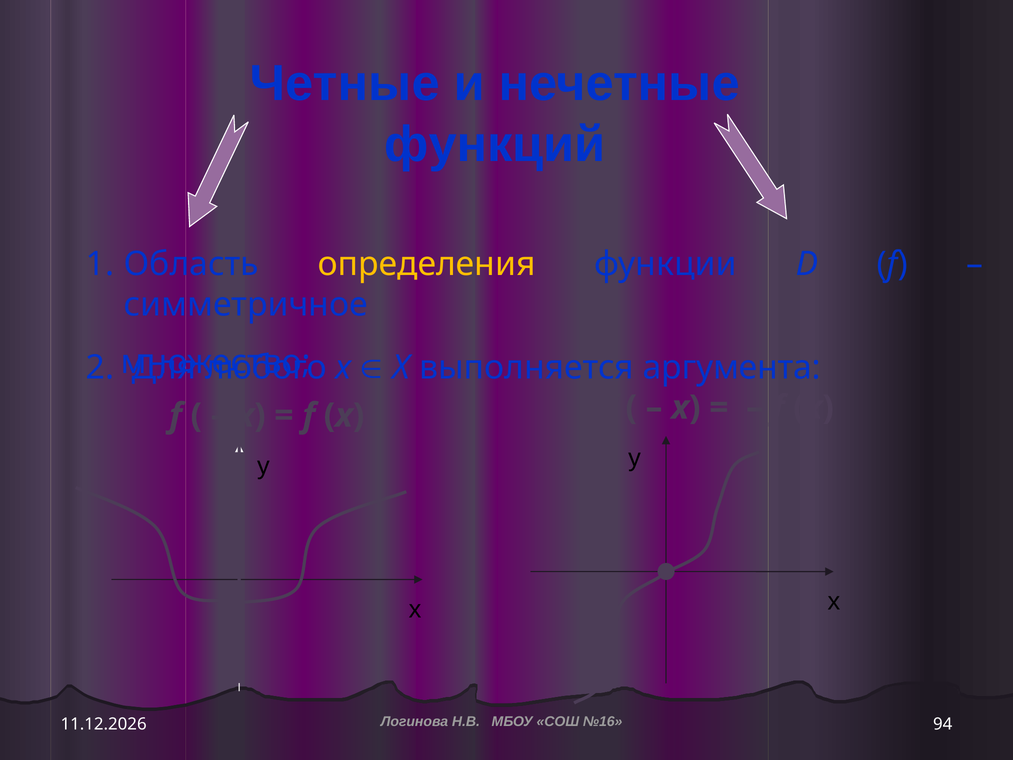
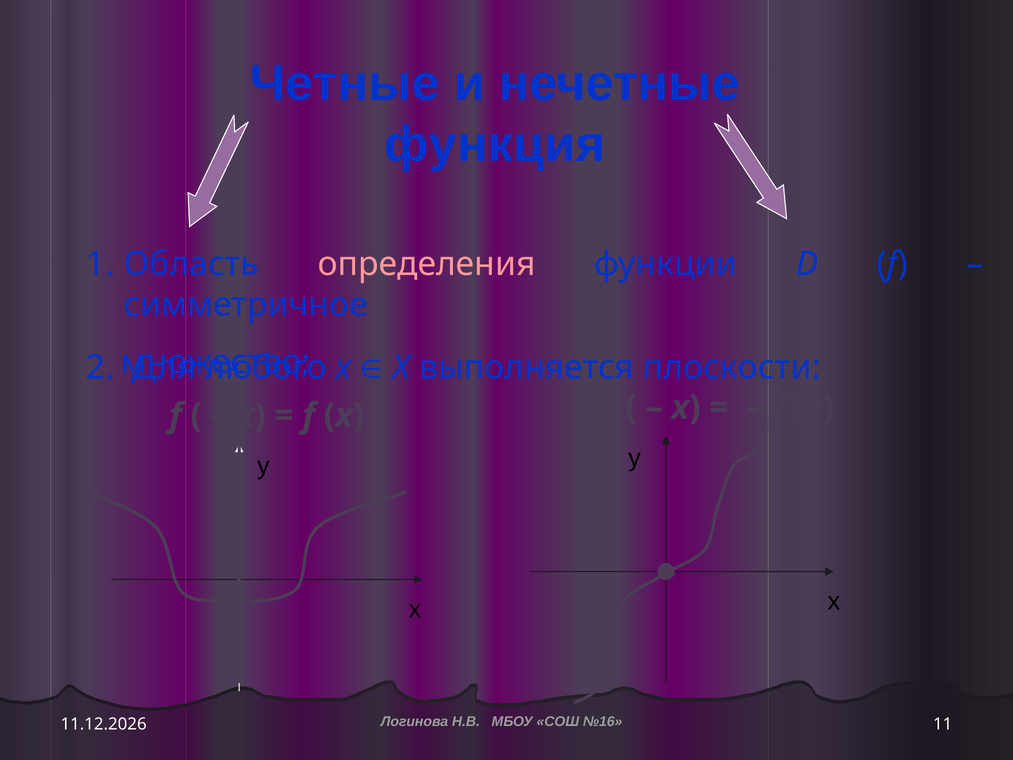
функций: функций -> функция
определения colour: yellow -> pink
аргумента: аргумента -> плоскости
94: 94 -> 11
